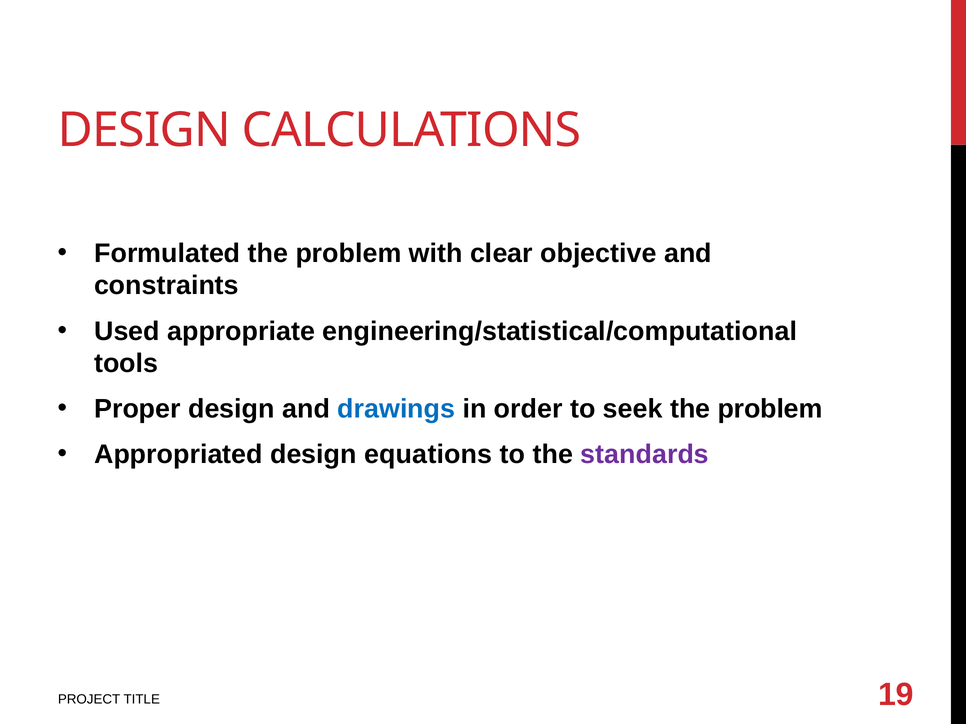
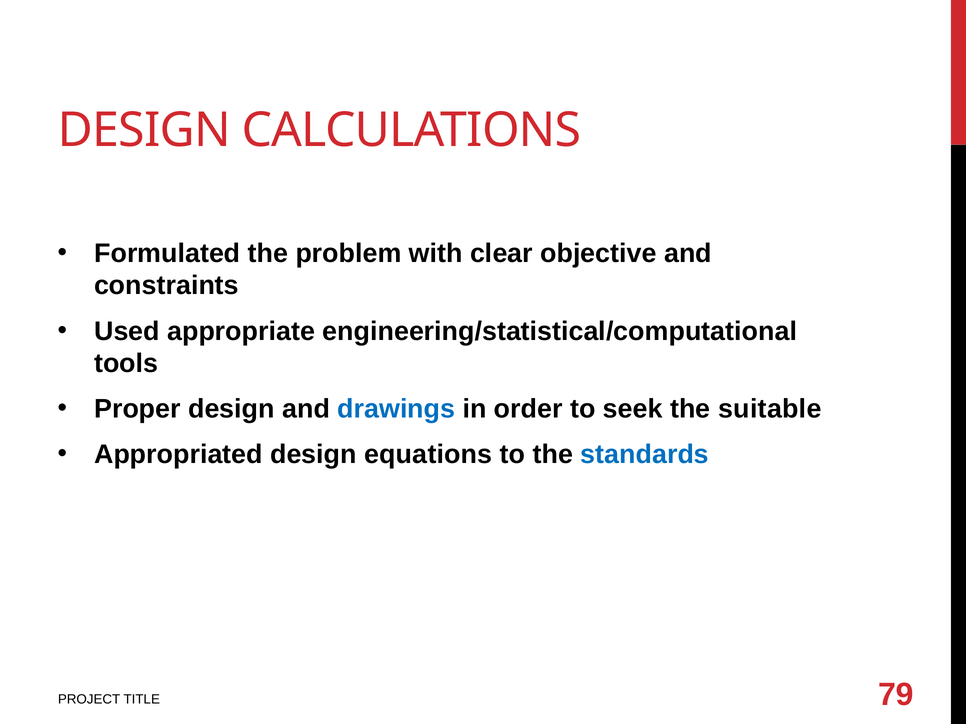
seek the problem: problem -> suitable
standards colour: purple -> blue
19: 19 -> 79
